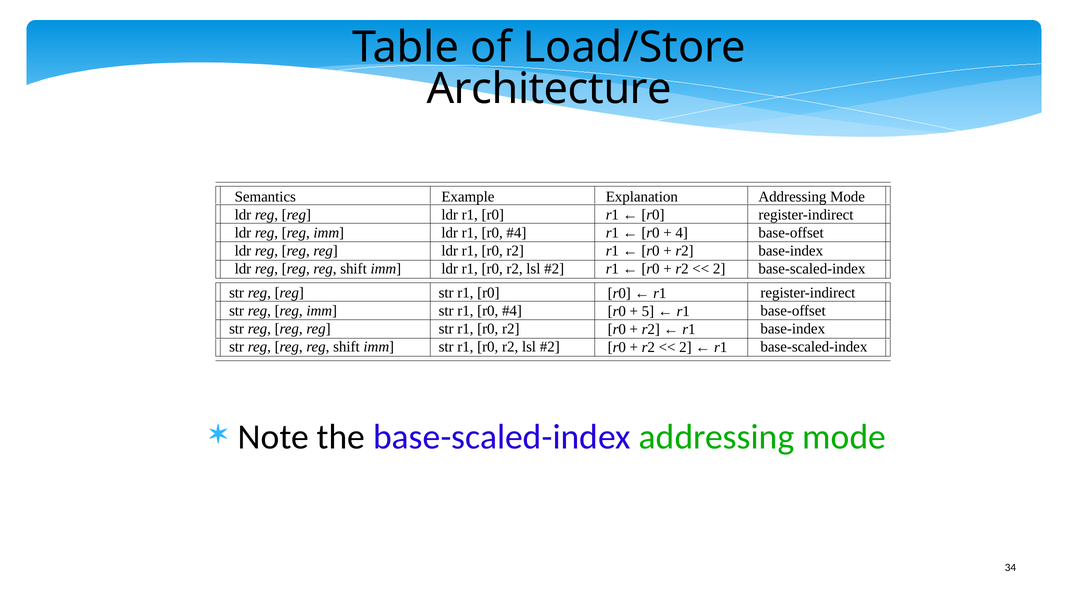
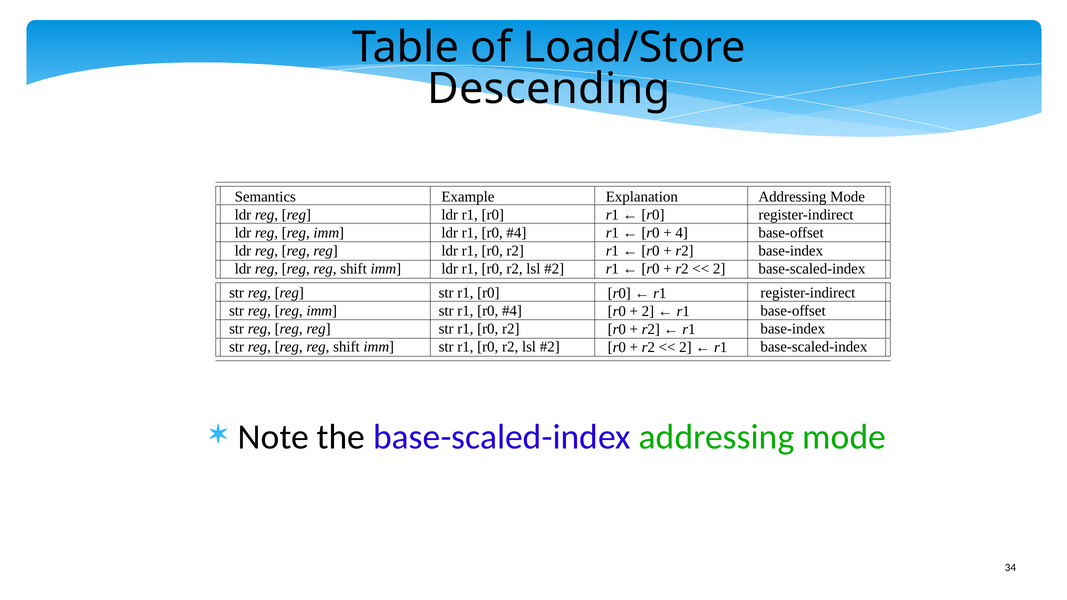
Architecture: Architecture -> Descending
5 at (648, 311): 5 -> 2
